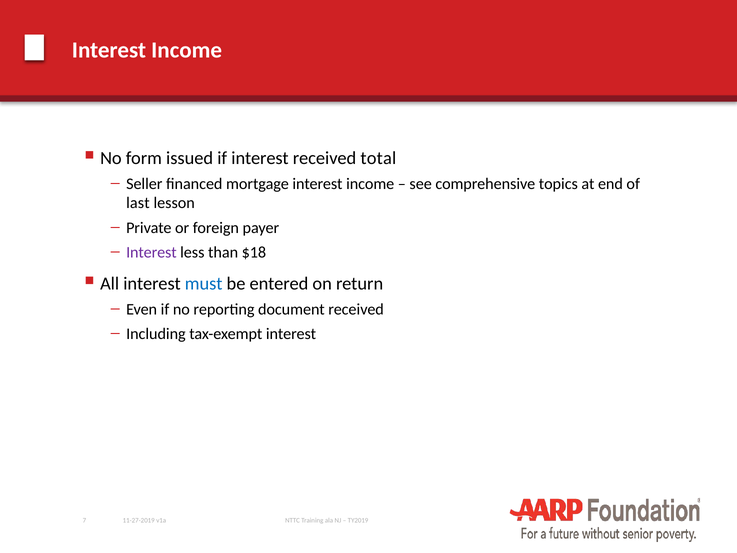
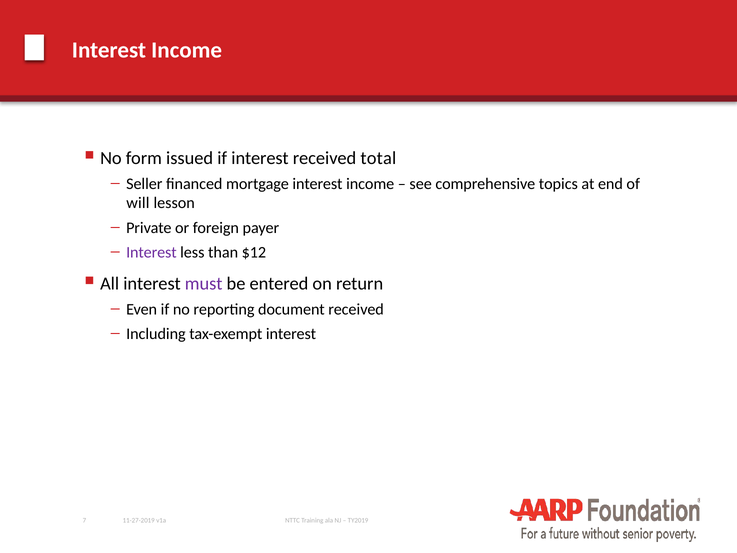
last: last -> will
$18: $18 -> $12
must colour: blue -> purple
